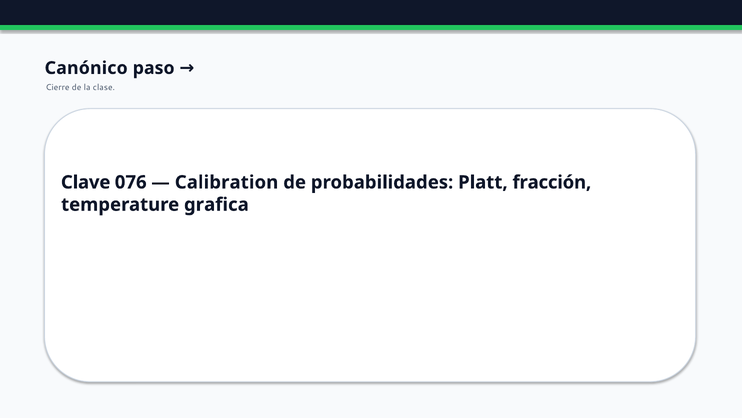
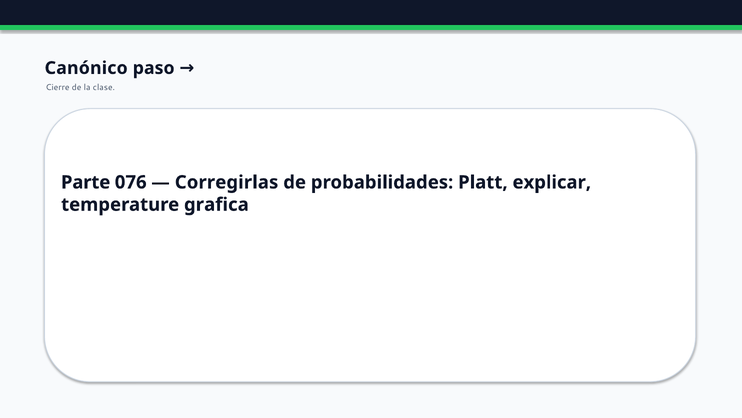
Clave: Clave -> Parte
Calibration: Calibration -> Corregirlas
fracción: fracción -> explicar
